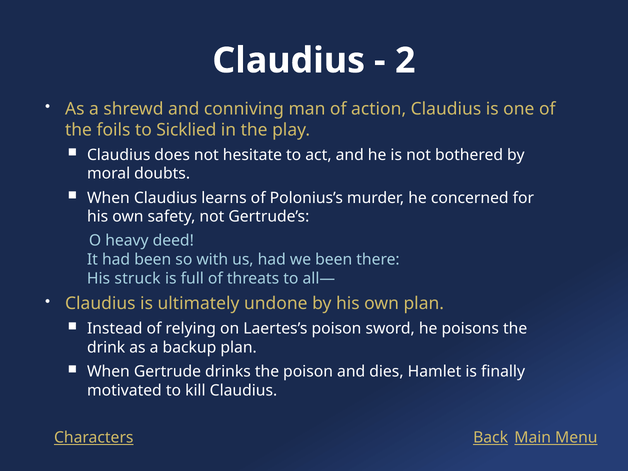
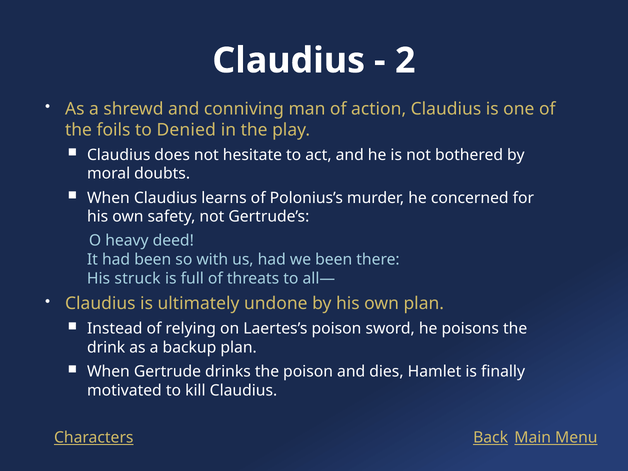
Sicklied: Sicklied -> Denied
